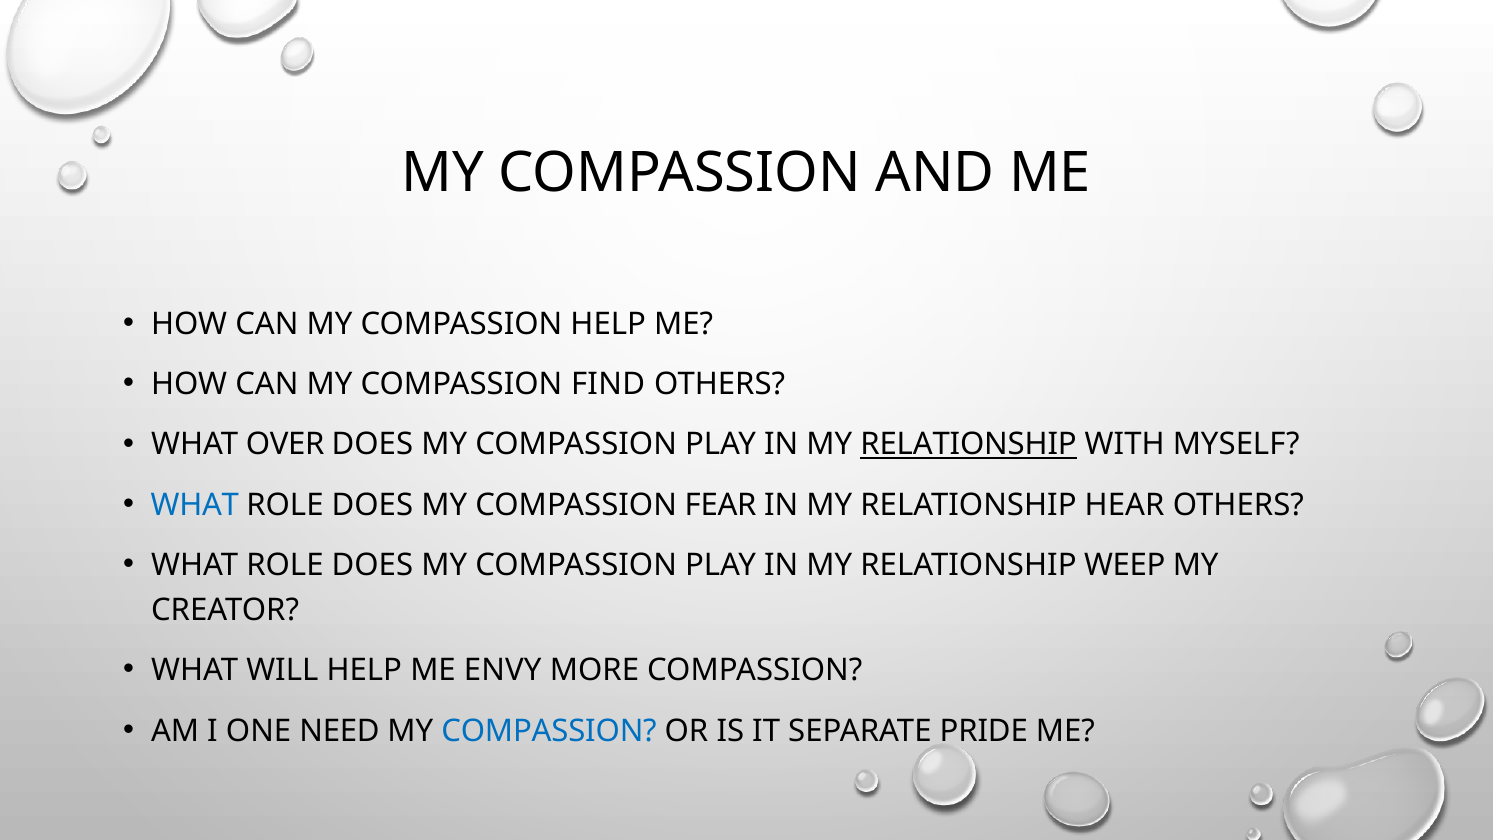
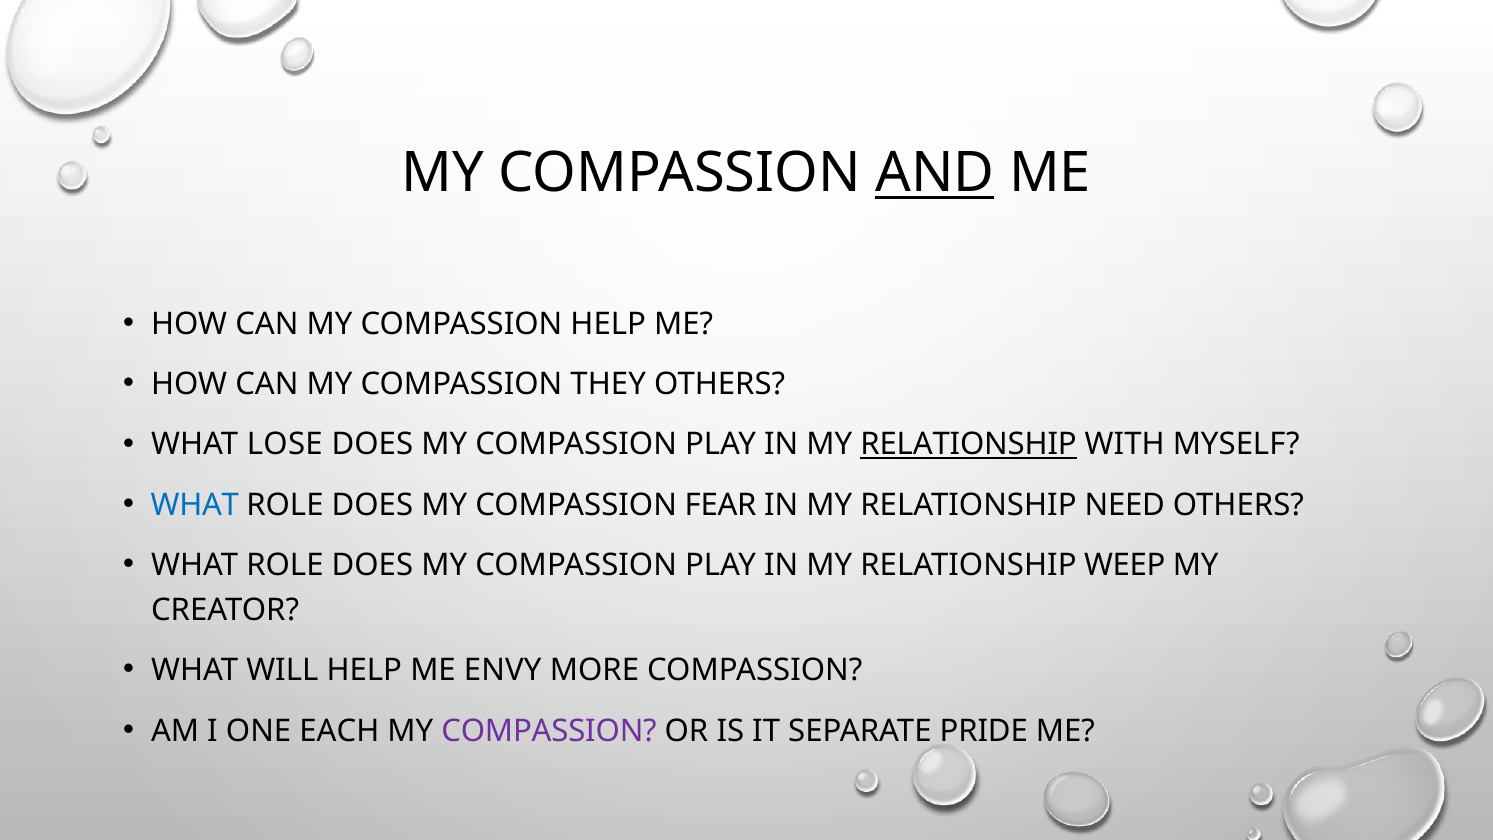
AND underline: none -> present
FIND: FIND -> THEY
OVER: OVER -> LOSE
HEAR: HEAR -> NEED
NEED: NEED -> EACH
COMPASSION at (549, 731) colour: blue -> purple
